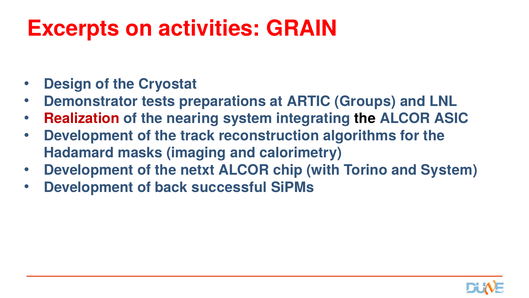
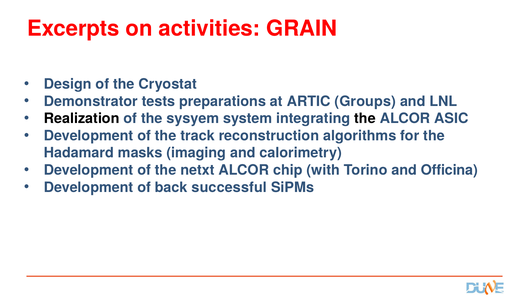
Realization colour: red -> black
nearing: nearing -> sysyem
and System: System -> Officina
